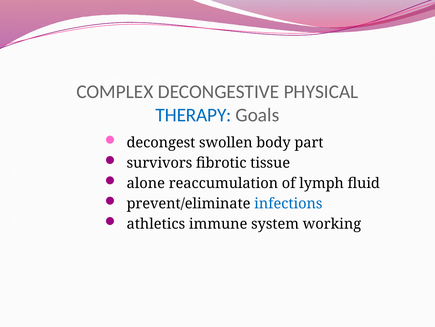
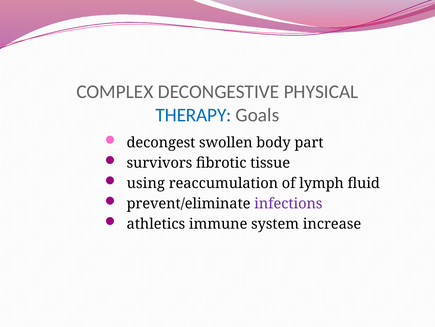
alone: alone -> using
infections colour: blue -> purple
working: working -> increase
